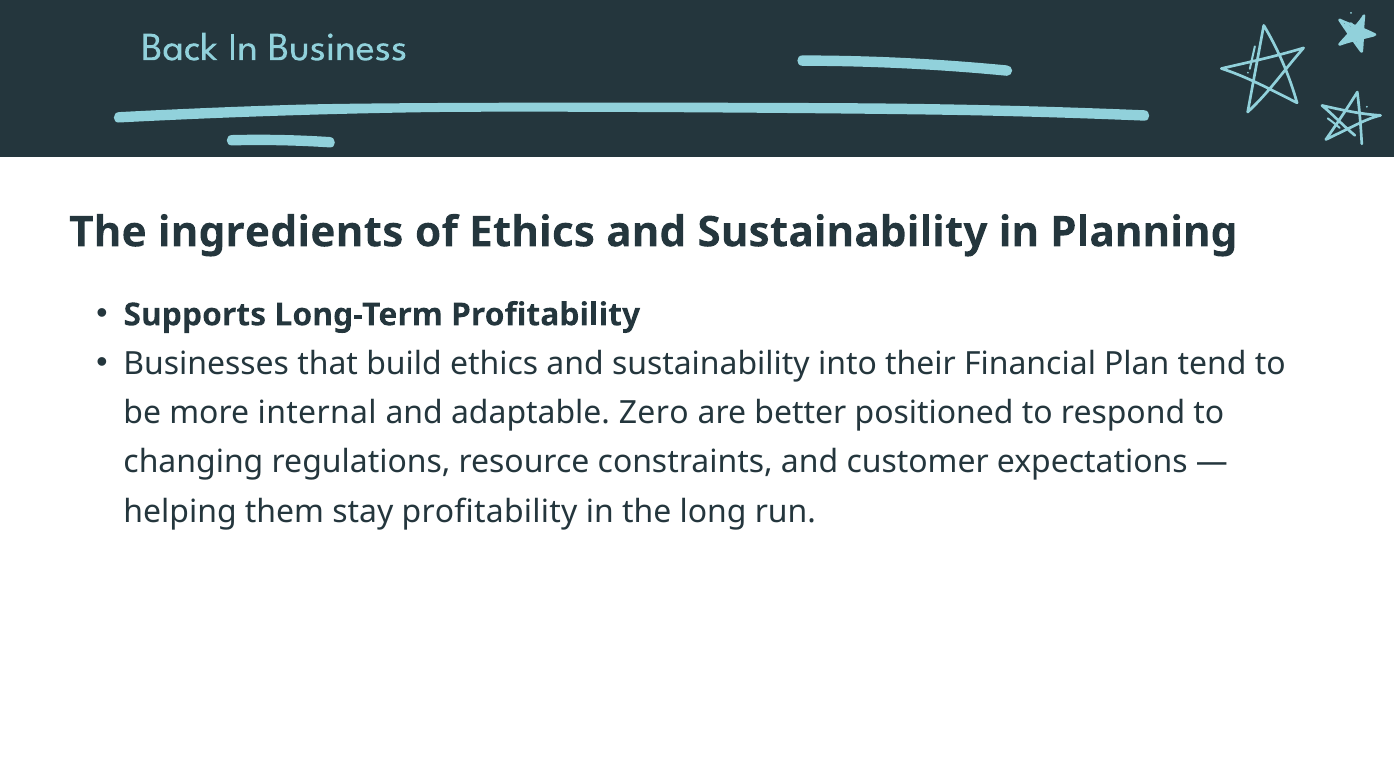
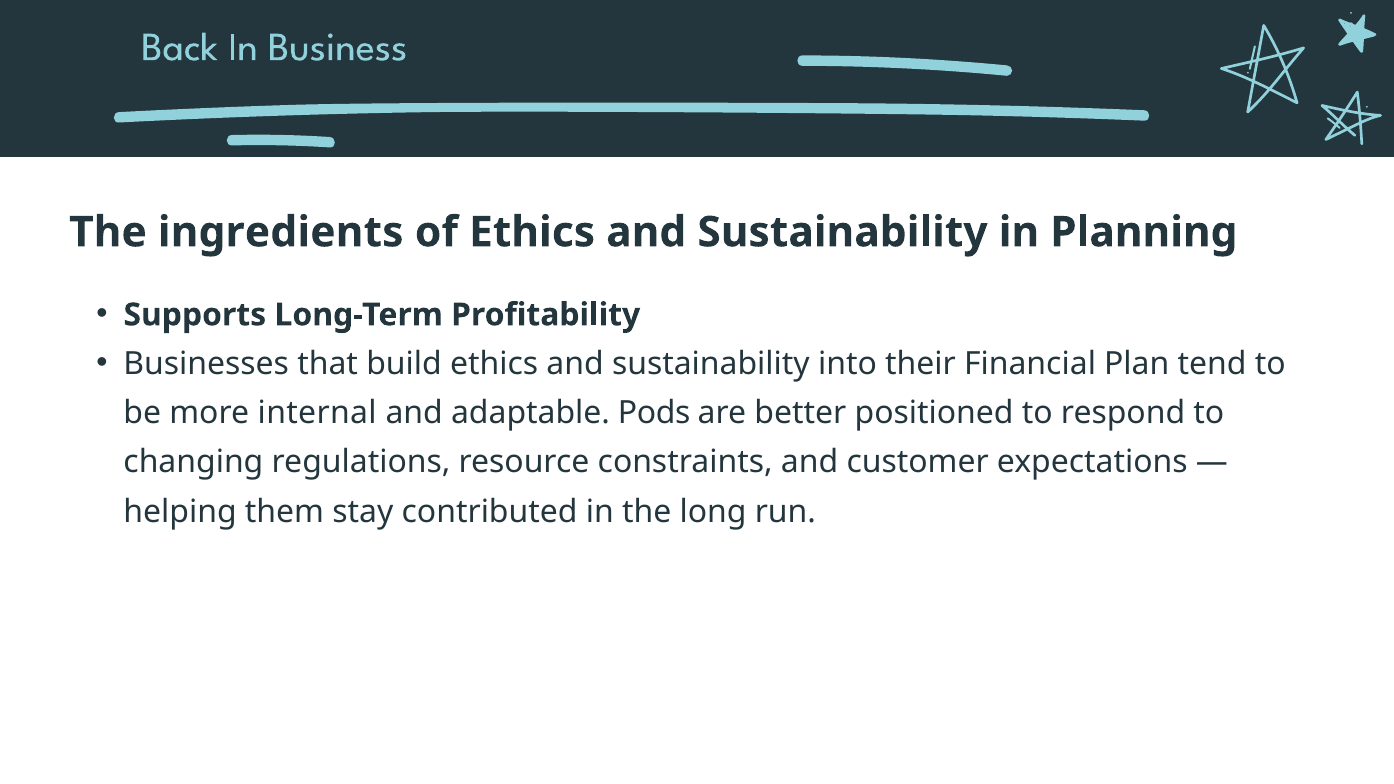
Zero: Zero -> Pods
stay profitability: profitability -> contributed
